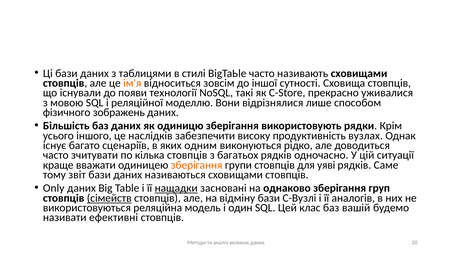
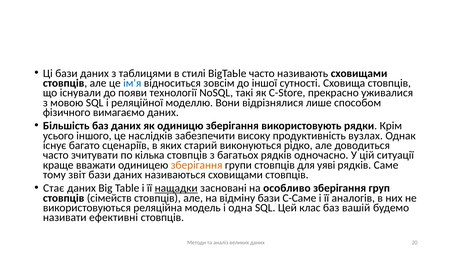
ім'я colour: orange -> blue
зображень: зображень -> вимагаємо
одним: одним -> старий
Only: Only -> Стає
однаково: однаково -> особливо
сімейств underline: present -> none
C-Вузлі: C-Вузлі -> C-Саме
один: один -> одна
